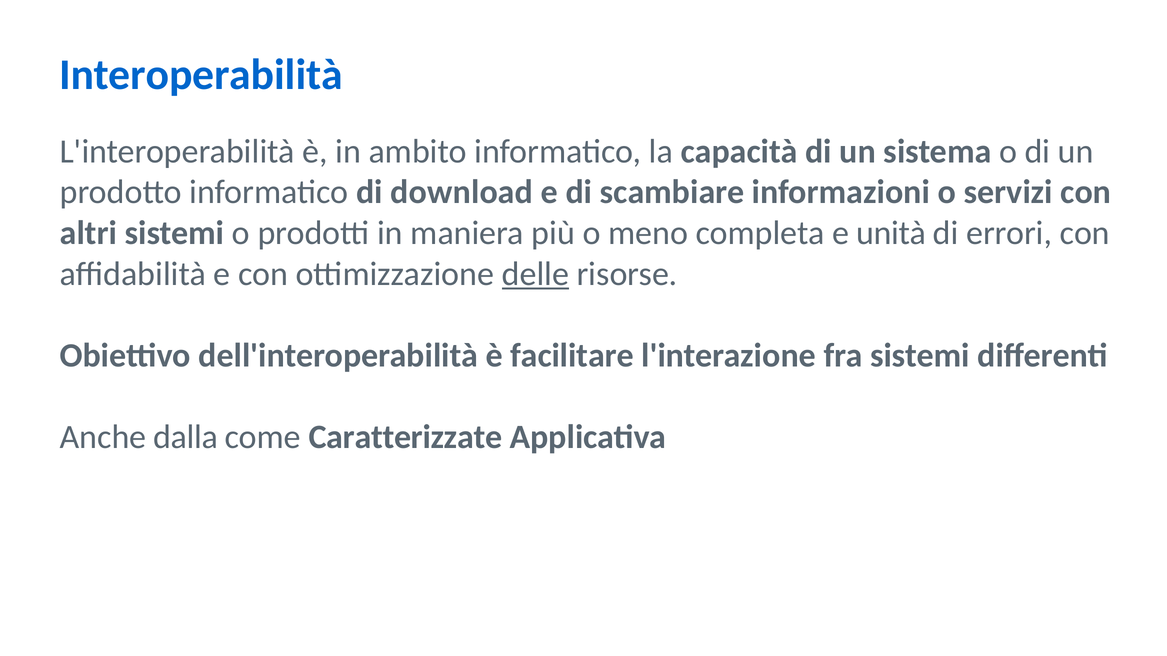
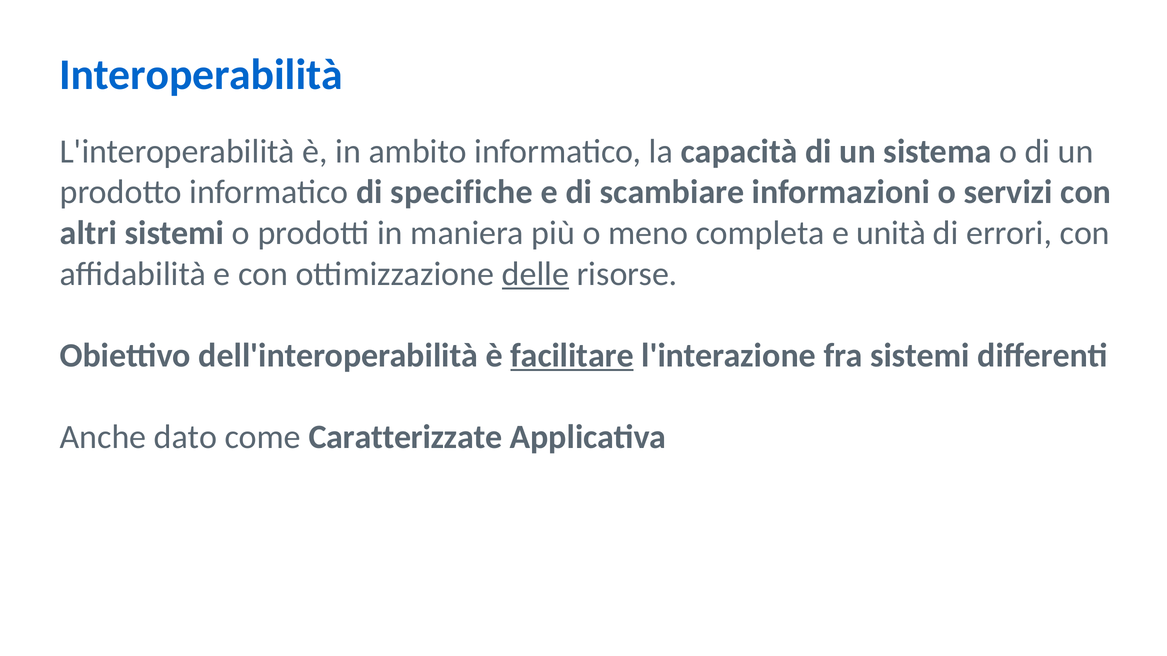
download: download -> specifiche
facilitare underline: none -> present
dalla: dalla -> dato
